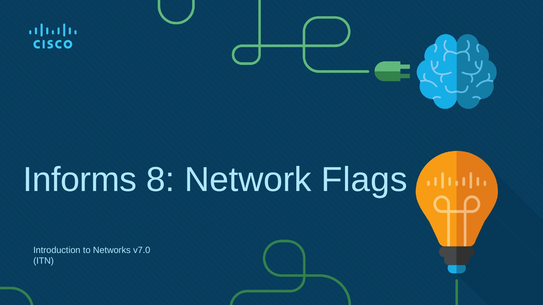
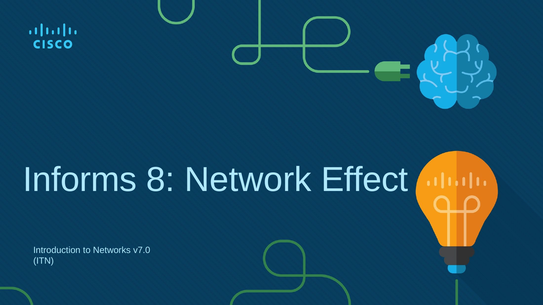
Flags: Flags -> Effect
